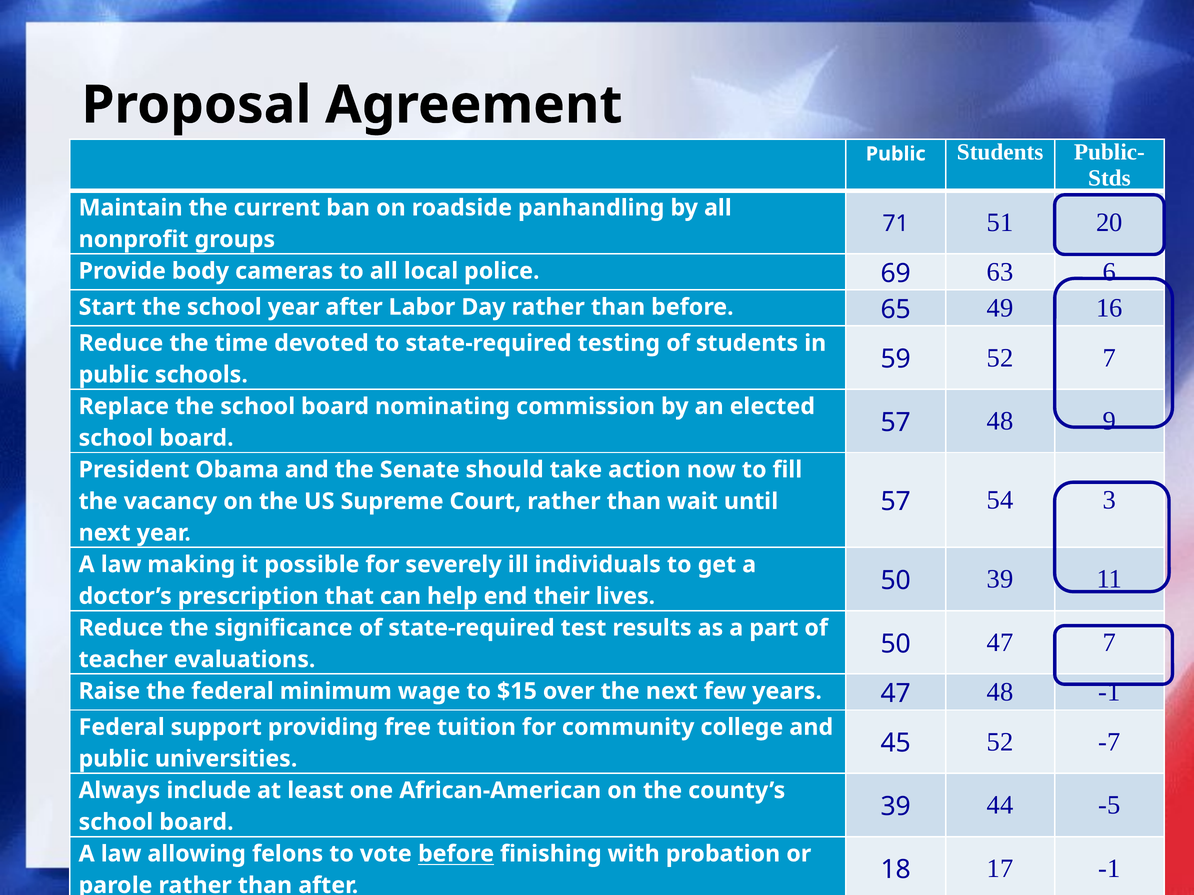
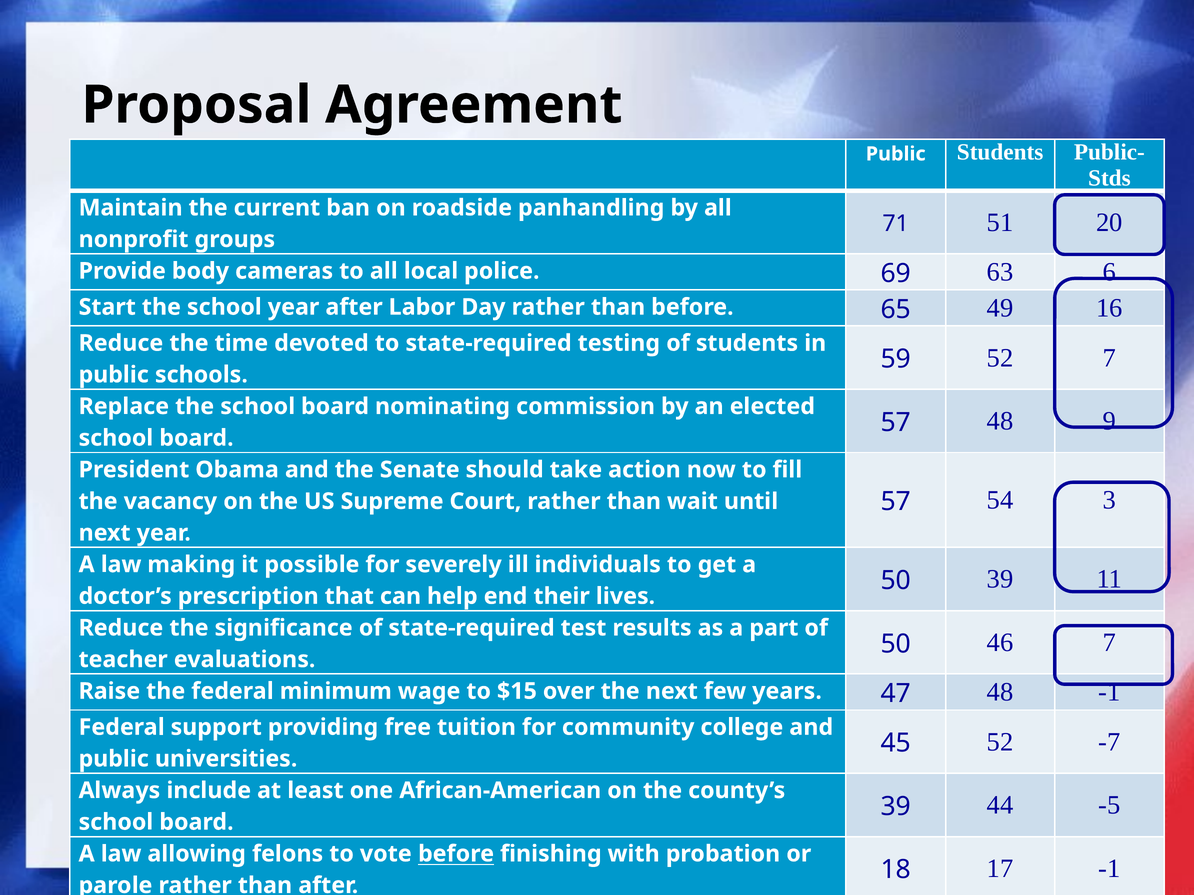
50 47: 47 -> 46
